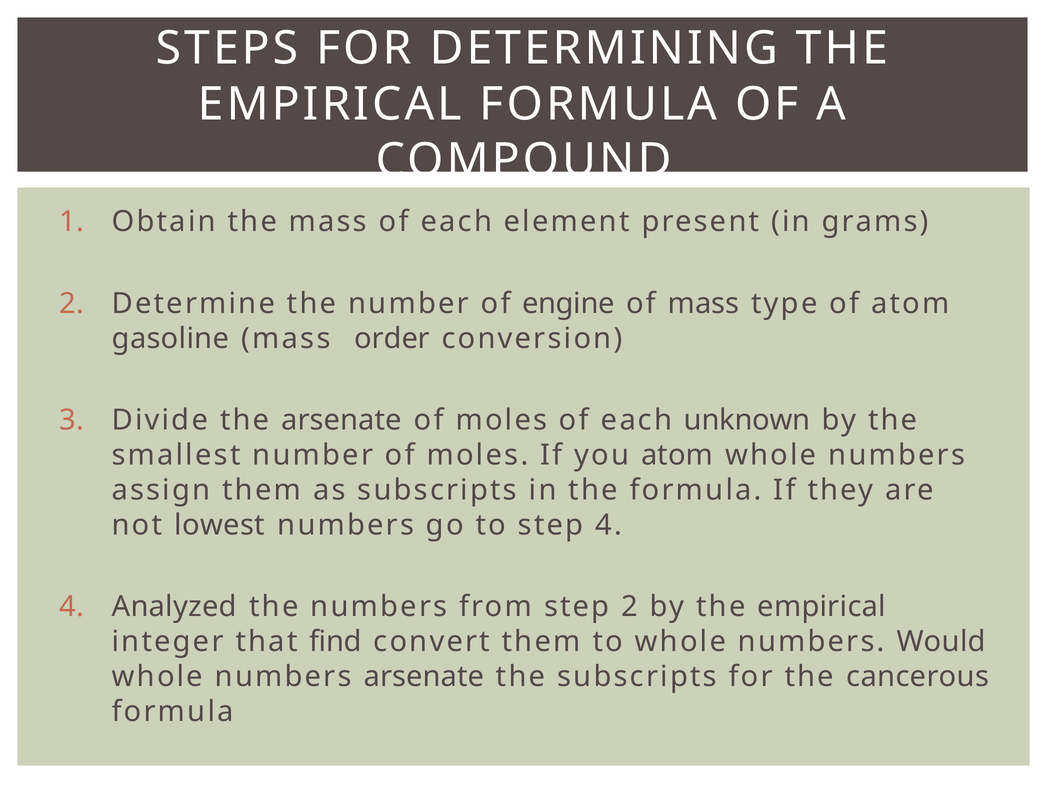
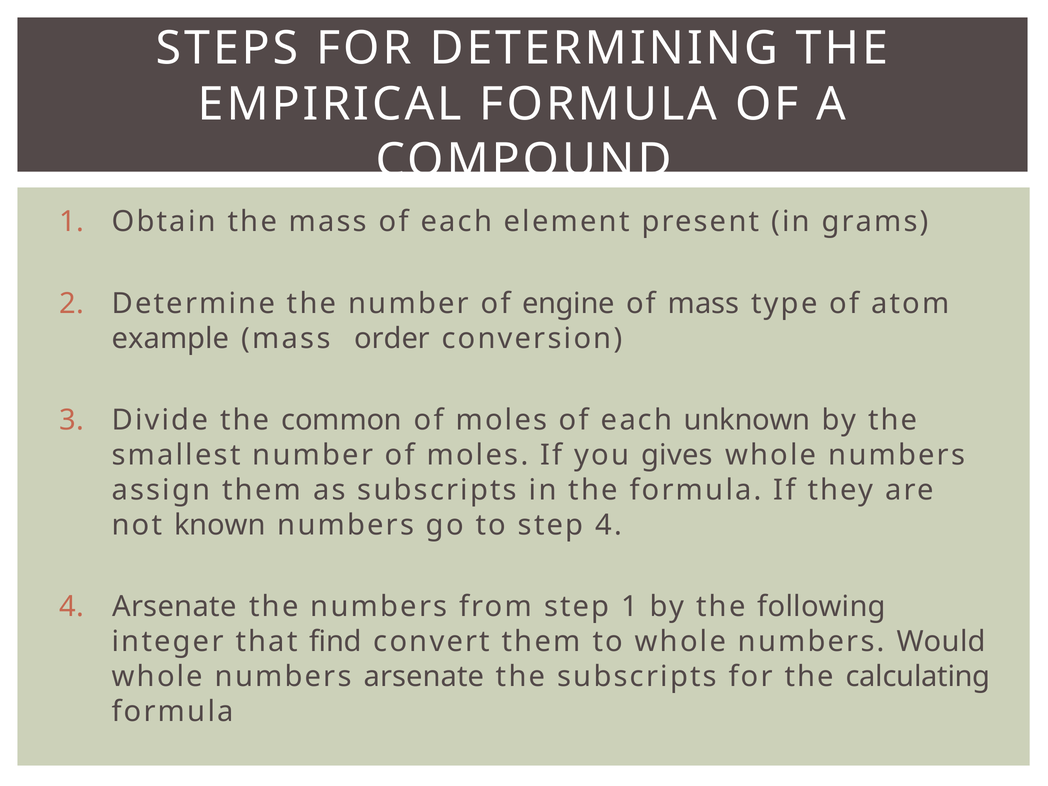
gasoline: gasoline -> example
the arsenate: arsenate -> common
you atom: atom -> gives
lowest: lowest -> known
4 Analyzed: Analyzed -> Arsenate
step 2: 2 -> 1
by the empirical: empirical -> following
cancerous: cancerous -> calculating
